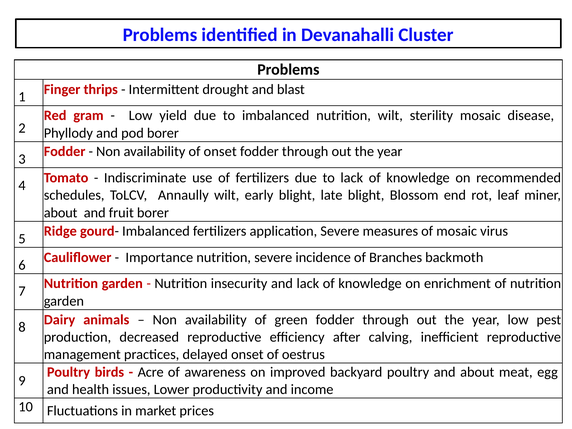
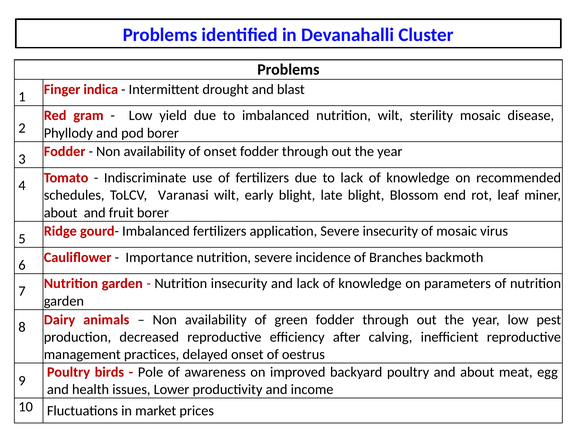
thrips: thrips -> indica
Annaully: Annaully -> Varanasi
Severe measures: measures -> insecurity
enrichment: enrichment -> parameters
Acre: Acre -> Pole
